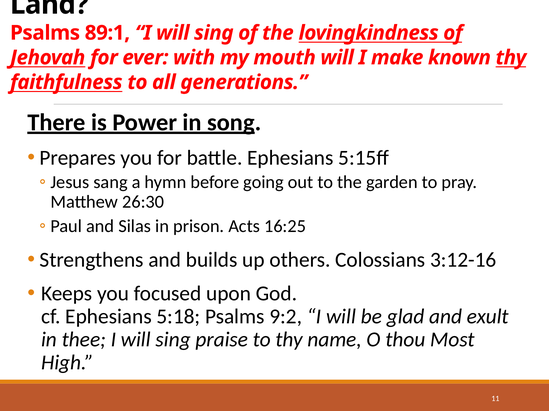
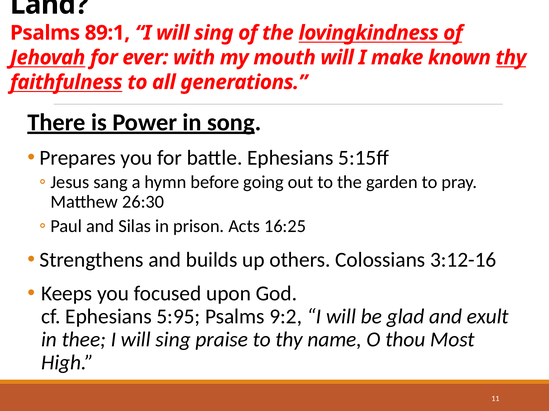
5:18: 5:18 -> 5:95
